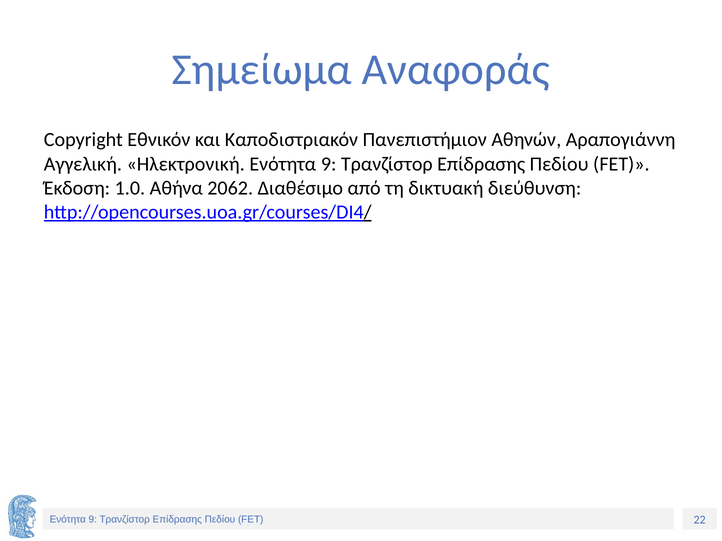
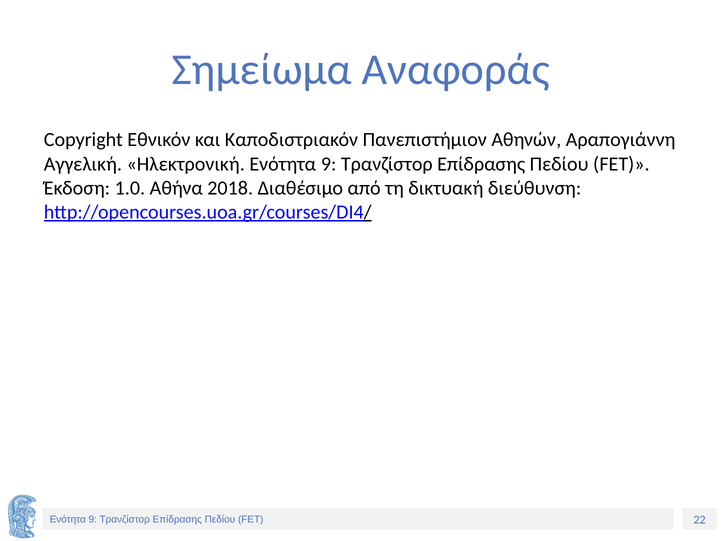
2062: 2062 -> 2018
